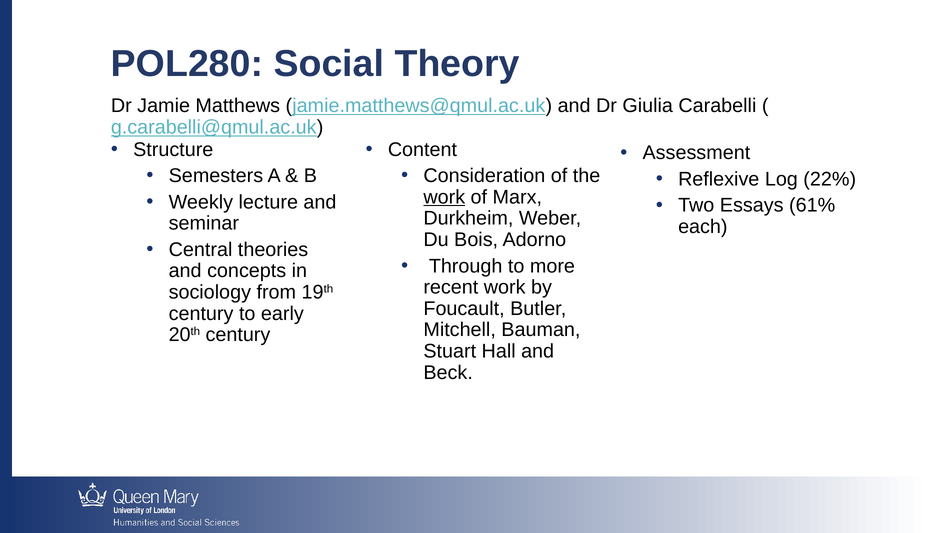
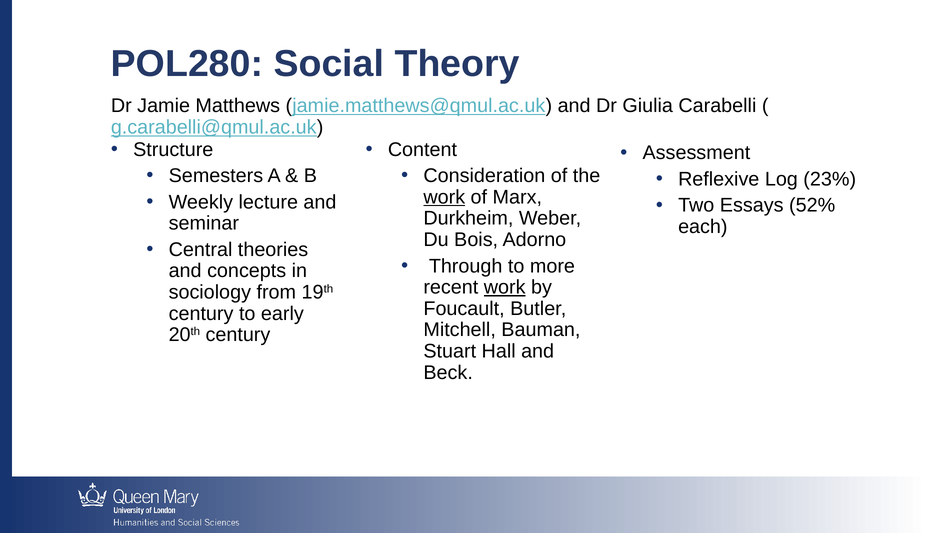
22%: 22% -> 23%
61%: 61% -> 52%
work at (505, 287) underline: none -> present
